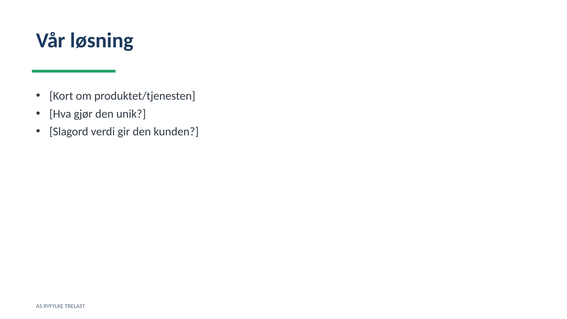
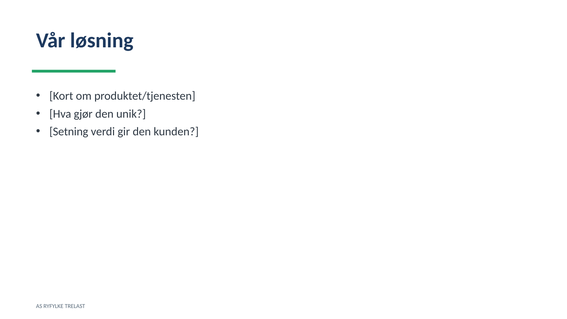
Slagord: Slagord -> Setning
